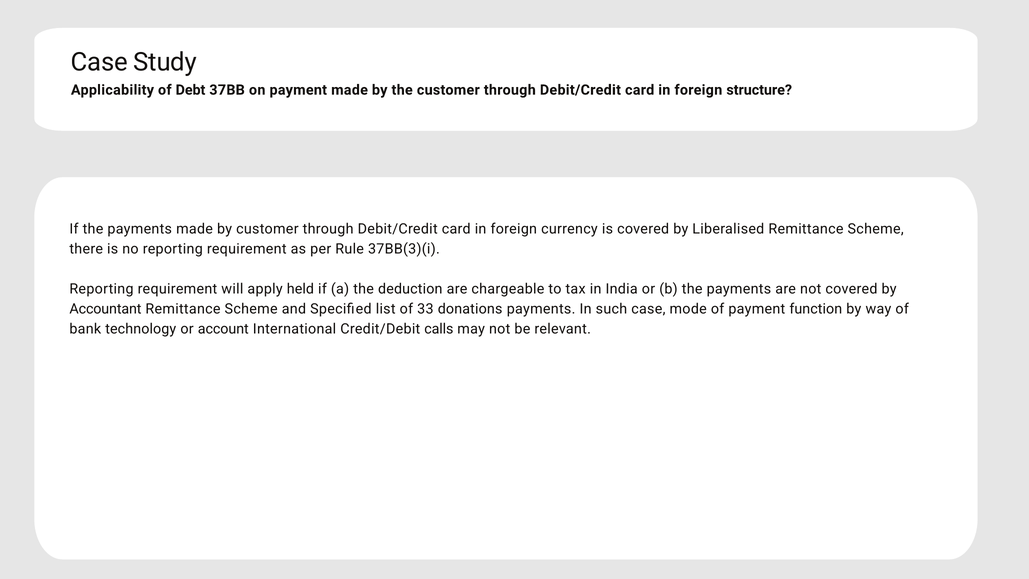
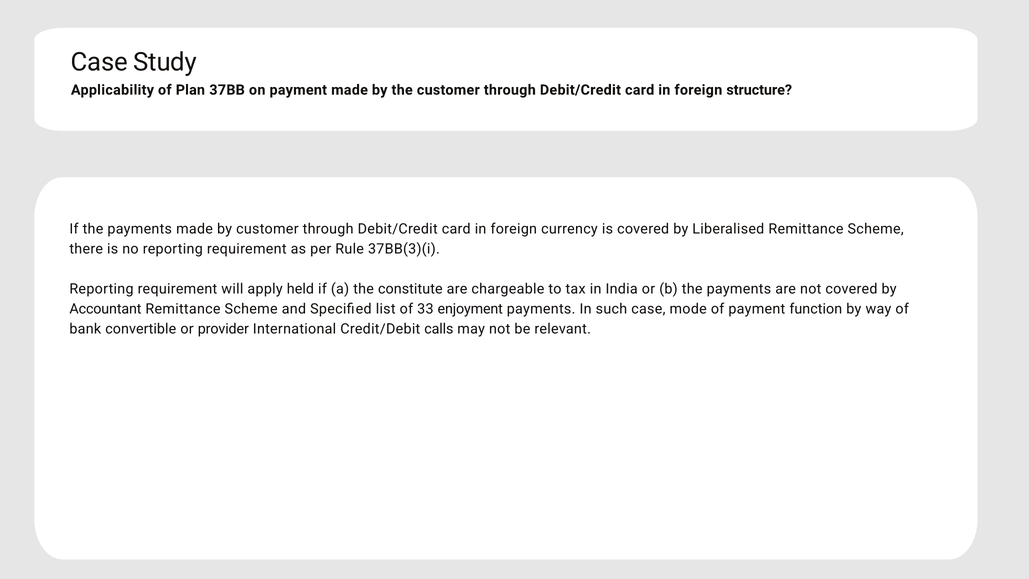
Debt: Debt -> Plan
deduction: deduction -> constitute
donations: donations -> enjoyment
technology: technology -> convertible
account: account -> provider
